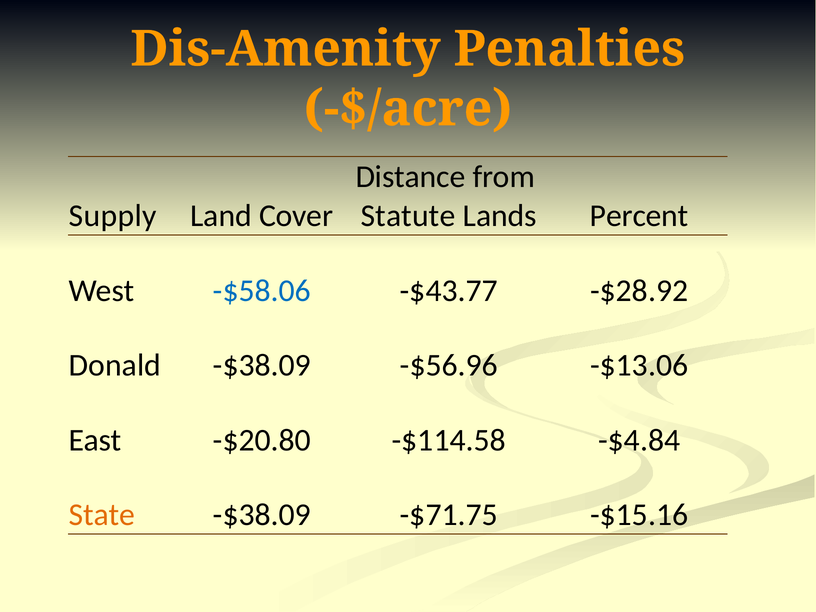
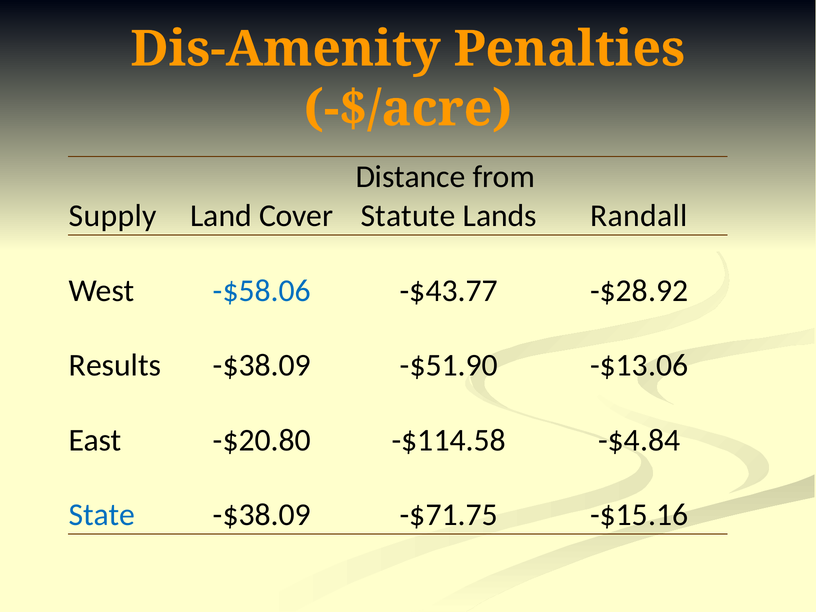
Percent: Percent -> Randall
Donald: Donald -> Results
-$56.96: -$56.96 -> -$51.90
State colour: orange -> blue
